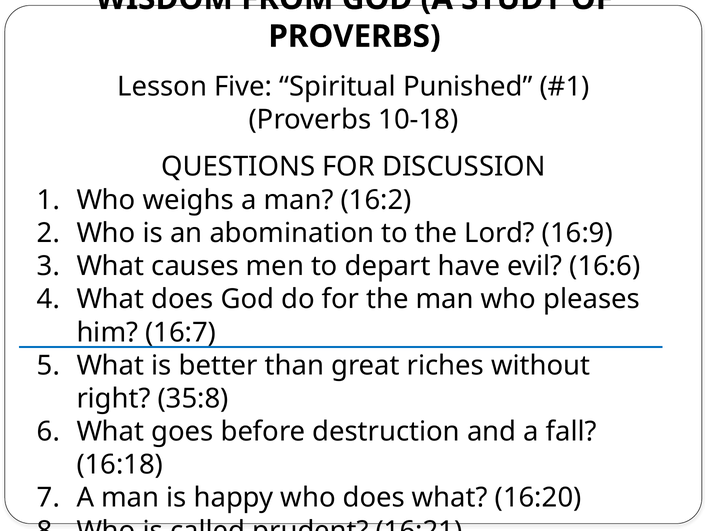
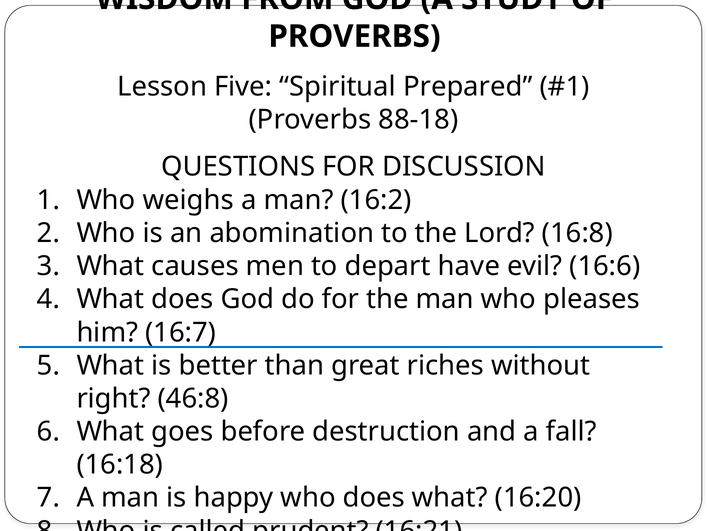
Punished: Punished -> Prepared
10-18: 10-18 -> 88-18
16:9: 16:9 -> 16:8
35:8: 35:8 -> 46:8
